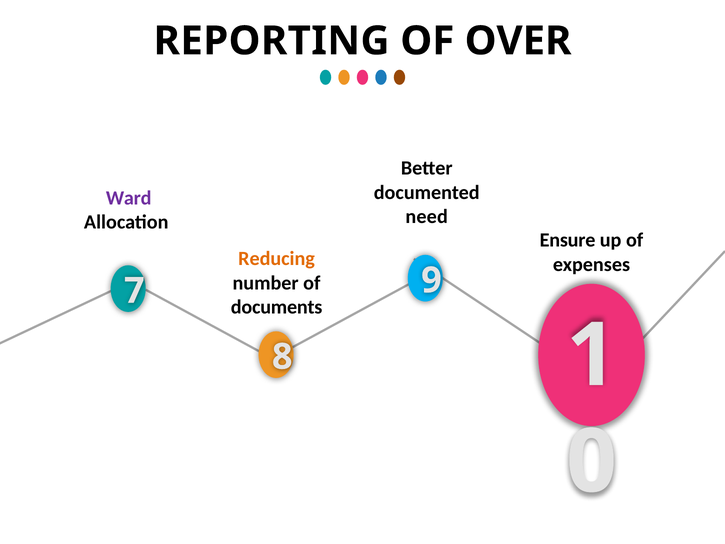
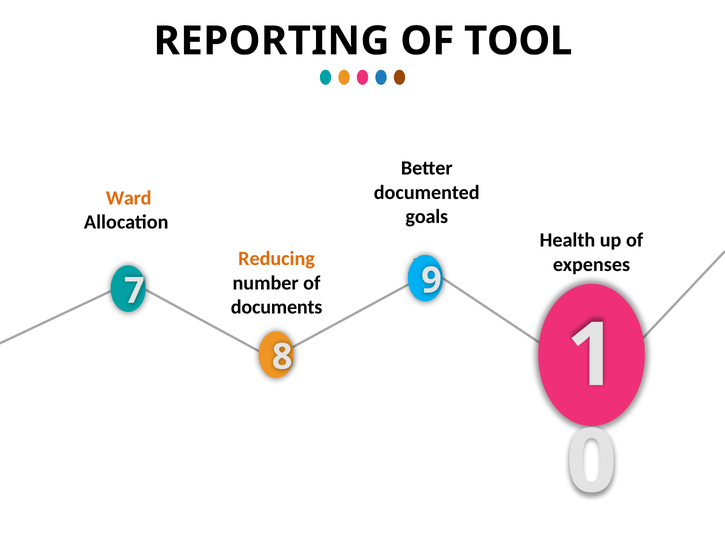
OVER: OVER -> TOOL
Ward colour: purple -> orange
need: need -> goals
Ensure: Ensure -> Health
